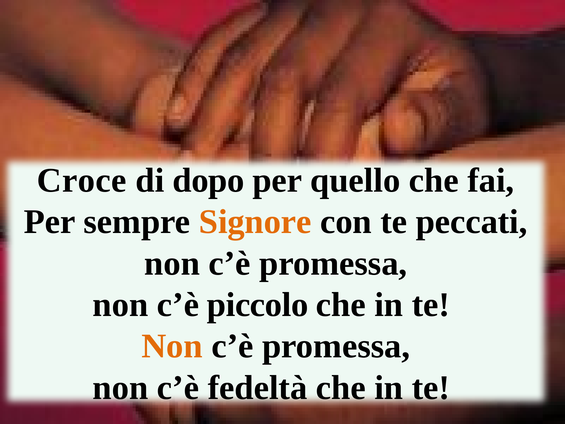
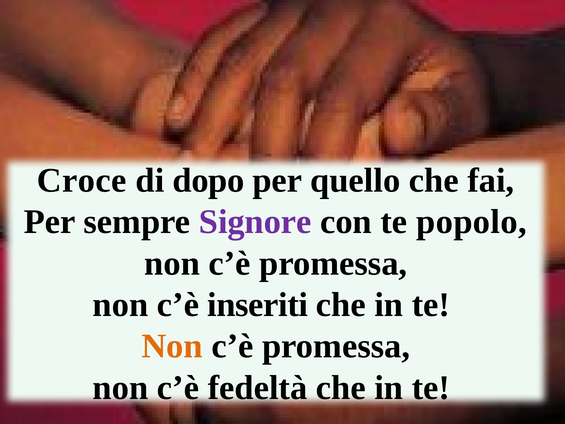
Signore colour: orange -> purple
peccati: peccati -> popolo
piccolo: piccolo -> inseriti
